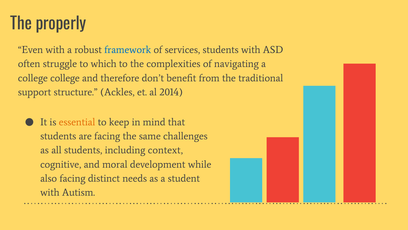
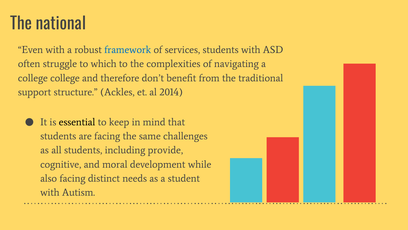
properly: properly -> national
essential colour: orange -> black
context: context -> provide
